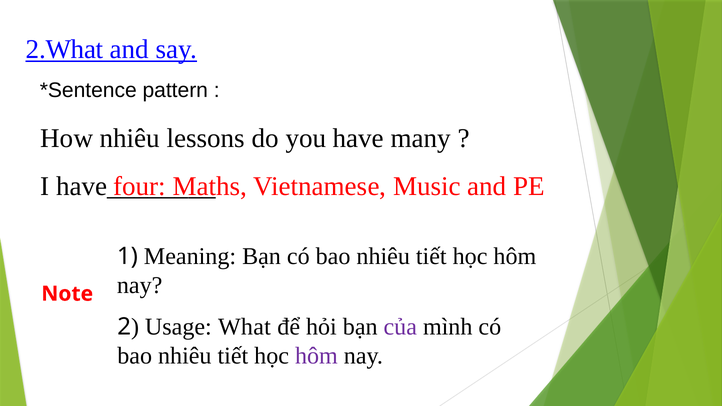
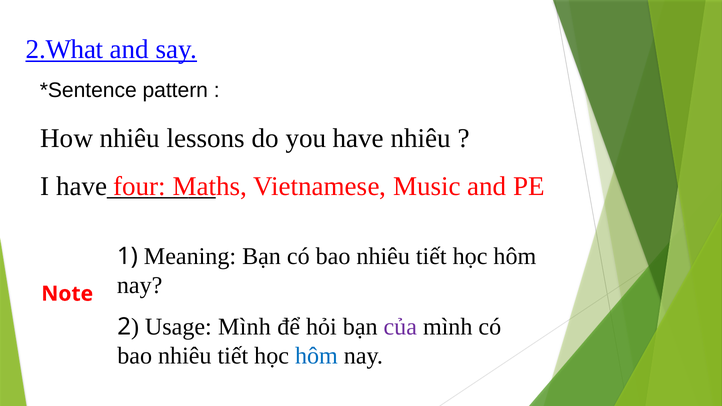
have many: many -> nhiêu
Usage What: What -> Mình
hôm at (316, 356) colour: purple -> blue
